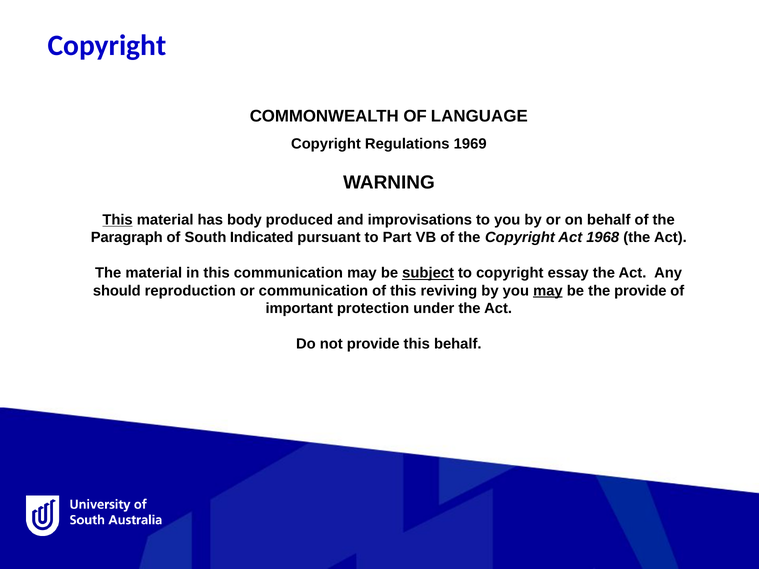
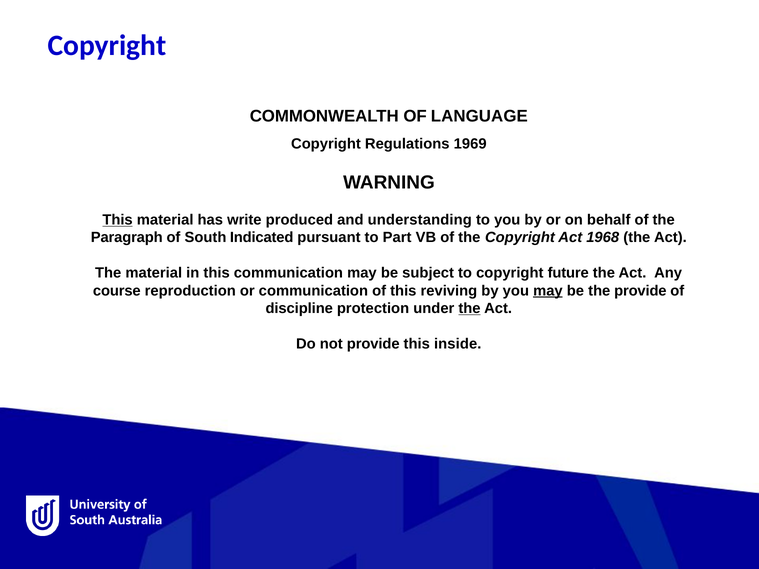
body: body -> write
improvisations: improvisations -> understanding
subject underline: present -> none
essay: essay -> future
should: should -> course
important: important -> discipline
the at (469, 309) underline: none -> present
this behalf: behalf -> inside
